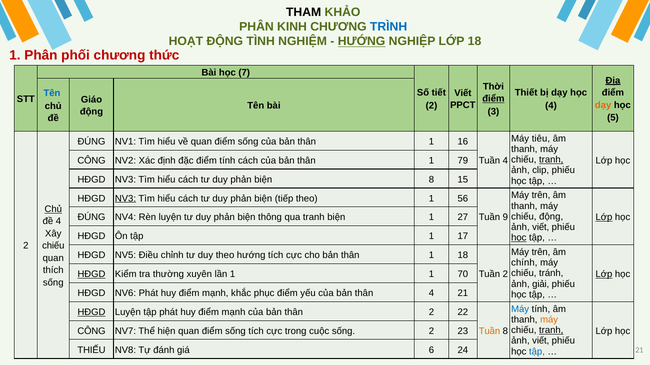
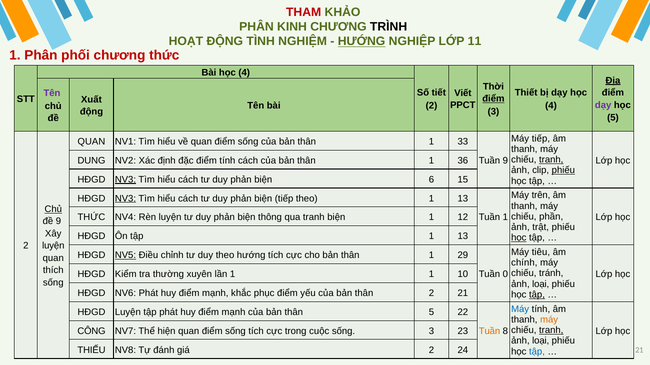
THAM colour: black -> red
TRÌNH colour: blue -> black
LỚP 18: 18 -> 11
Bài học 7: 7 -> 4
Tên at (52, 93) colour: blue -> purple
Giáo: Giáo -> Xuất
dạy at (603, 105) colour: orange -> purple
Máy tiêu: tiêu -> tiếp
ĐÚNG at (91, 142): ĐÚNG -> QUAN
16: 16 -> 33
CÔNG at (91, 161): CÔNG -> DUNG
79: 79 -> 36
Tuần 4: 4 -> 9
phiếu at (563, 171) underline: none -> present
NV3 at (125, 180) underline: none -> present
8 at (431, 180): 8 -> 6
theo 1 56: 56 -> 13
chiếu động: động -> phần
ĐÚNG at (91, 218): ĐÚNG -> THỨC
27: 27 -> 12
Tuần 9: 9 -> 1
Lớp at (604, 218) underline: present -> none
đề 4: 4 -> 9
viết at (541, 228): viết -> trật
tập 1 17: 17 -> 13
chiếu at (53, 246): chiếu -> luyện
trên at (541, 253): trên -> tiêu
NV5 underline: none -> present
1 18: 18 -> 29
HĐGD at (91, 275) underline: present -> none
70: 70 -> 10
Tuần 2: 2 -> 0
Lớp at (604, 275) underline: present -> none
giải at (541, 284): giải -> loại
thân 4: 4 -> 2
tập at (537, 295) underline: none -> present
HĐGD at (91, 313) underline: present -> none
thân 2: 2 -> 5
sống 2: 2 -> 3
viết at (541, 341): viết -> loại
6 at (431, 351): 6 -> 2
